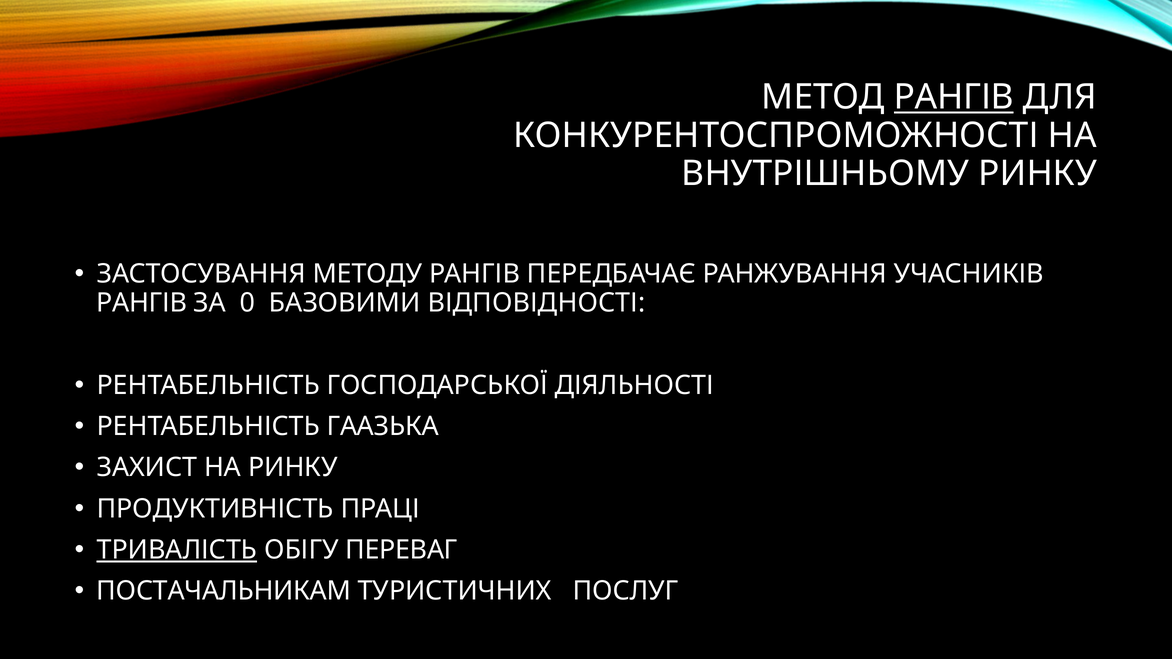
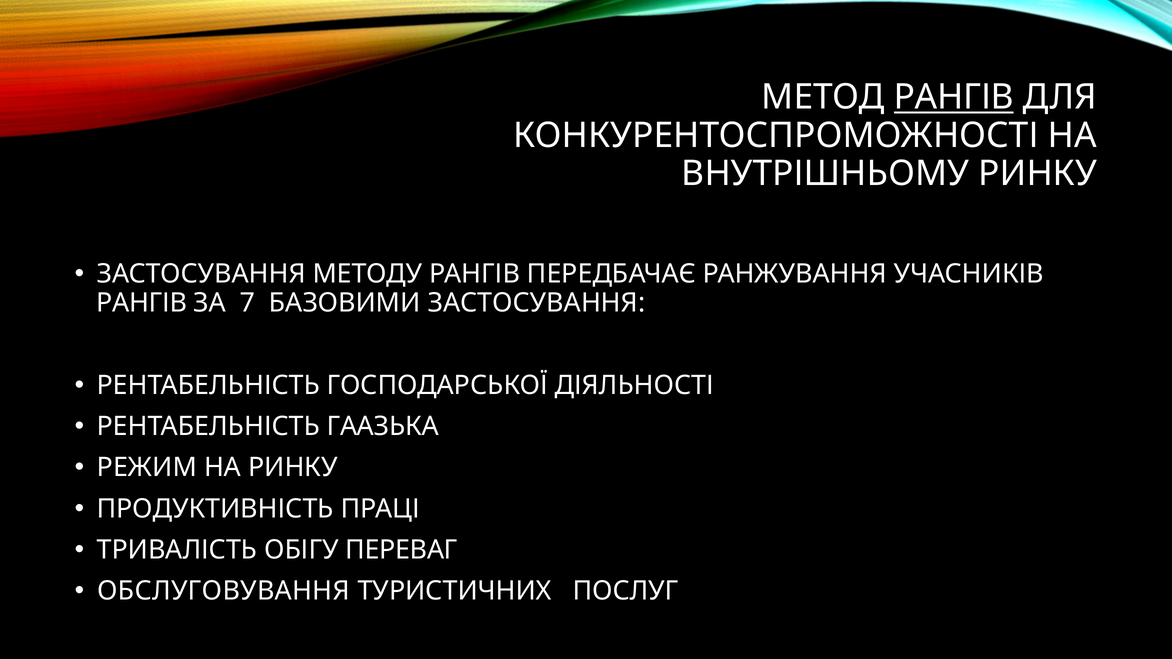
0: 0 -> 7
БАЗОВИМИ ВІДПОВІДНОСТІ: ВІДПОВІДНОСТІ -> ЗАСТОСУВАННЯ
ЗАХИСТ: ЗАХИСТ -> РЕЖИМ
ТРИВАЛІСТЬ underline: present -> none
ПОСТАЧАЛЬНИКАМ: ПОСТАЧАЛЬНИКАМ -> ОБСЛУГОВУВАННЯ
